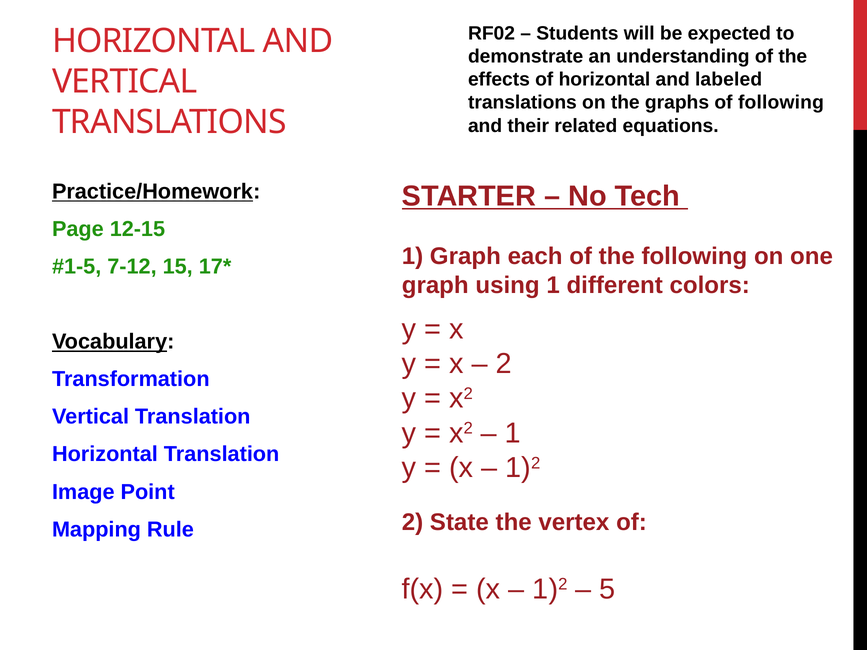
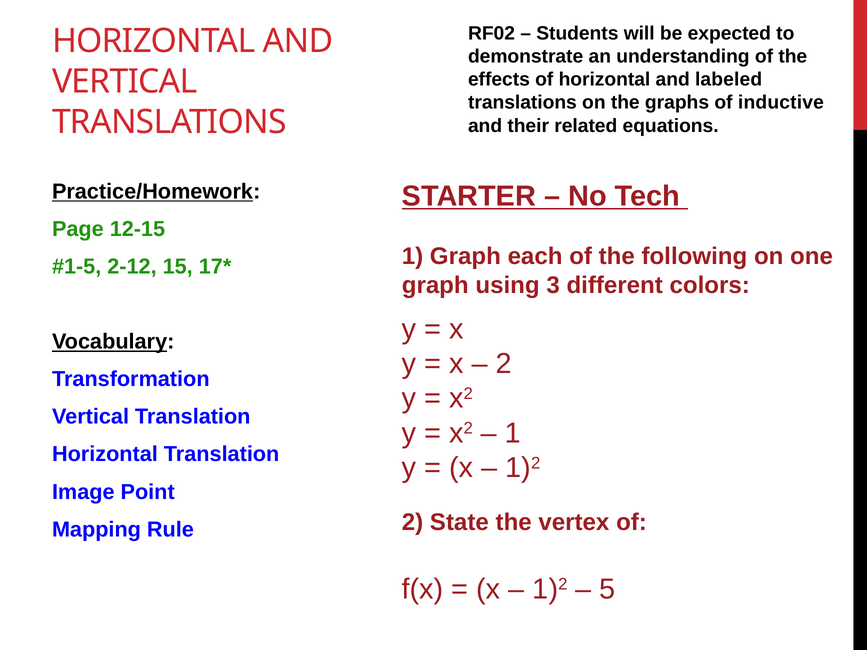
of following: following -> inductive
7-12: 7-12 -> 2-12
using 1: 1 -> 3
